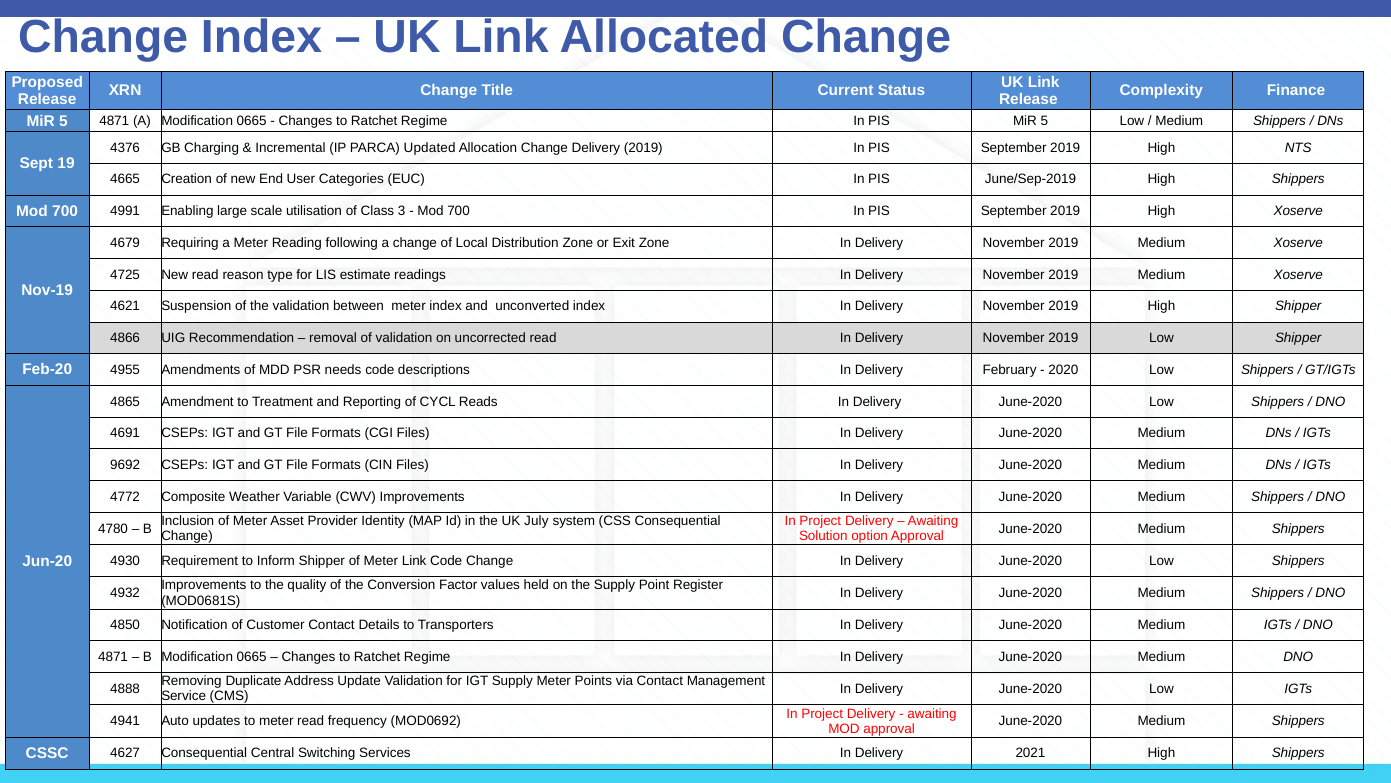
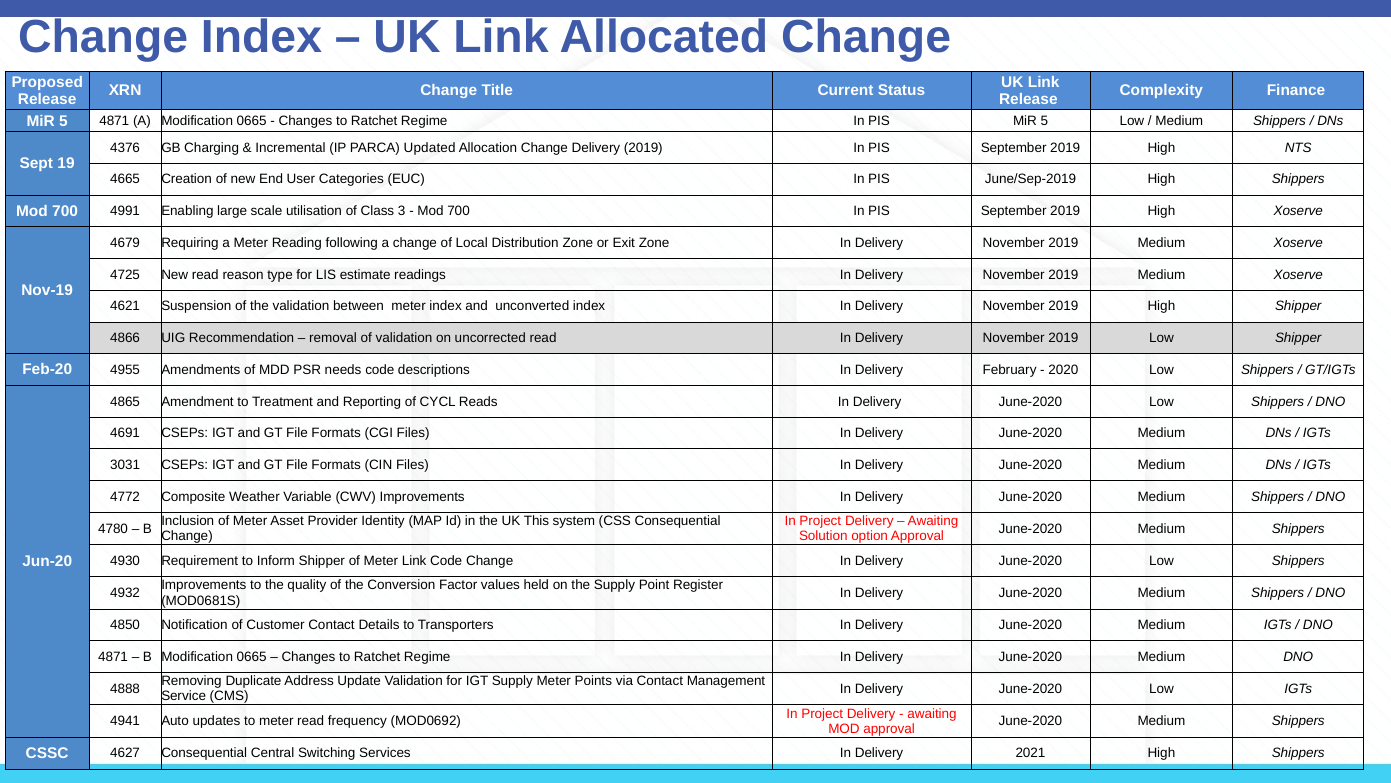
9692: 9692 -> 3031
July: July -> This
